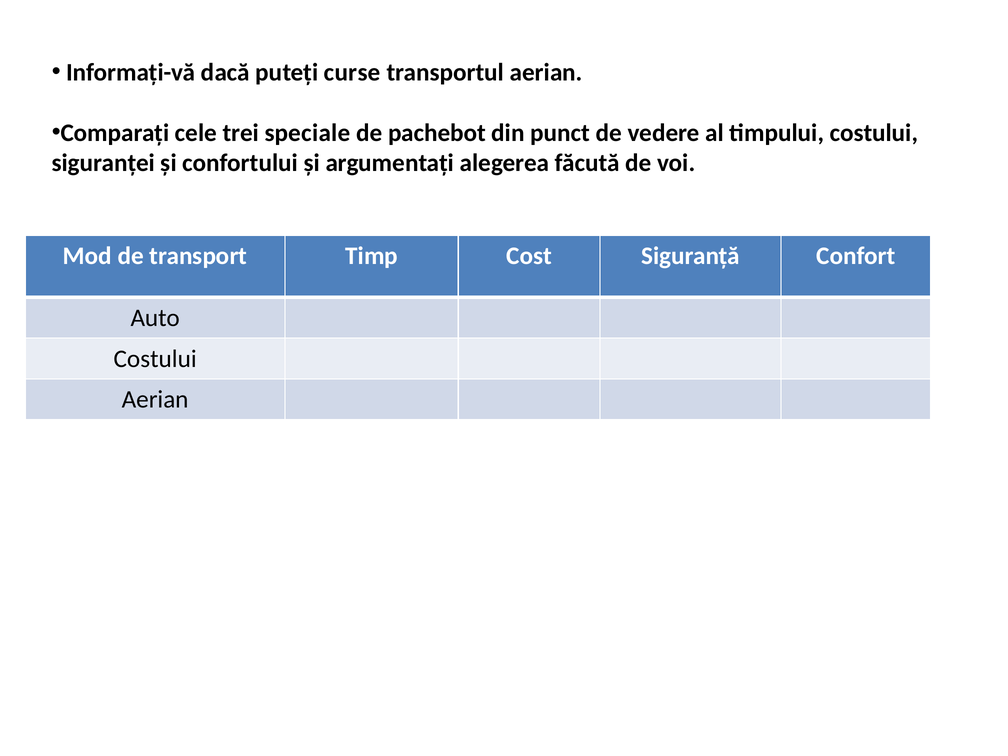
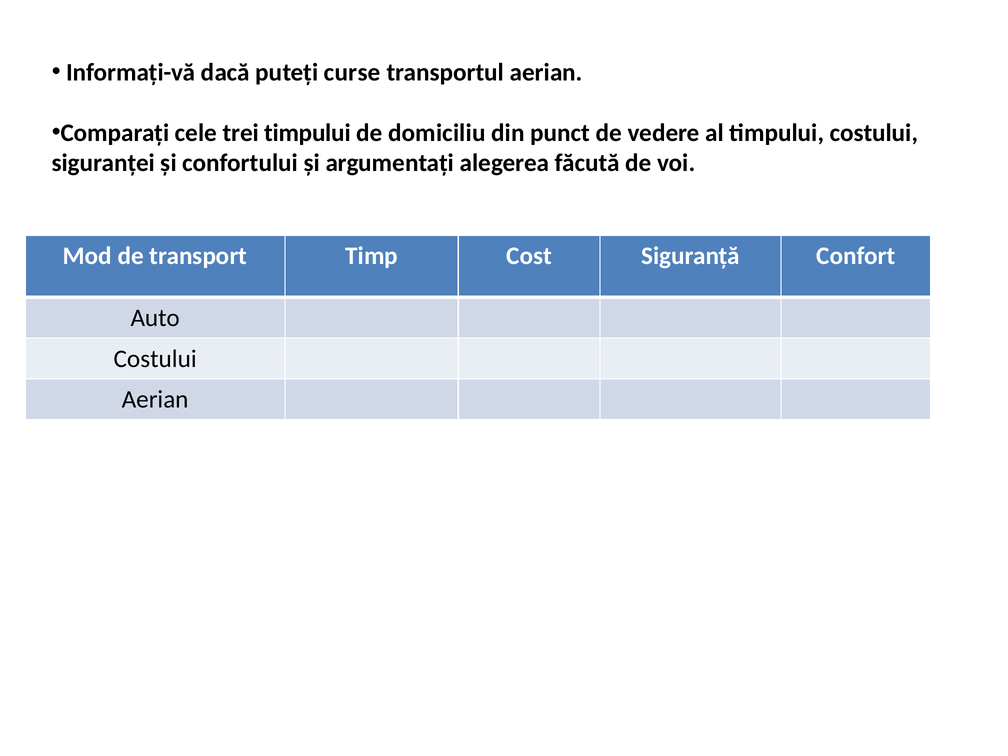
trei speciale: speciale -> timpului
pachebot: pachebot -> domiciliu
